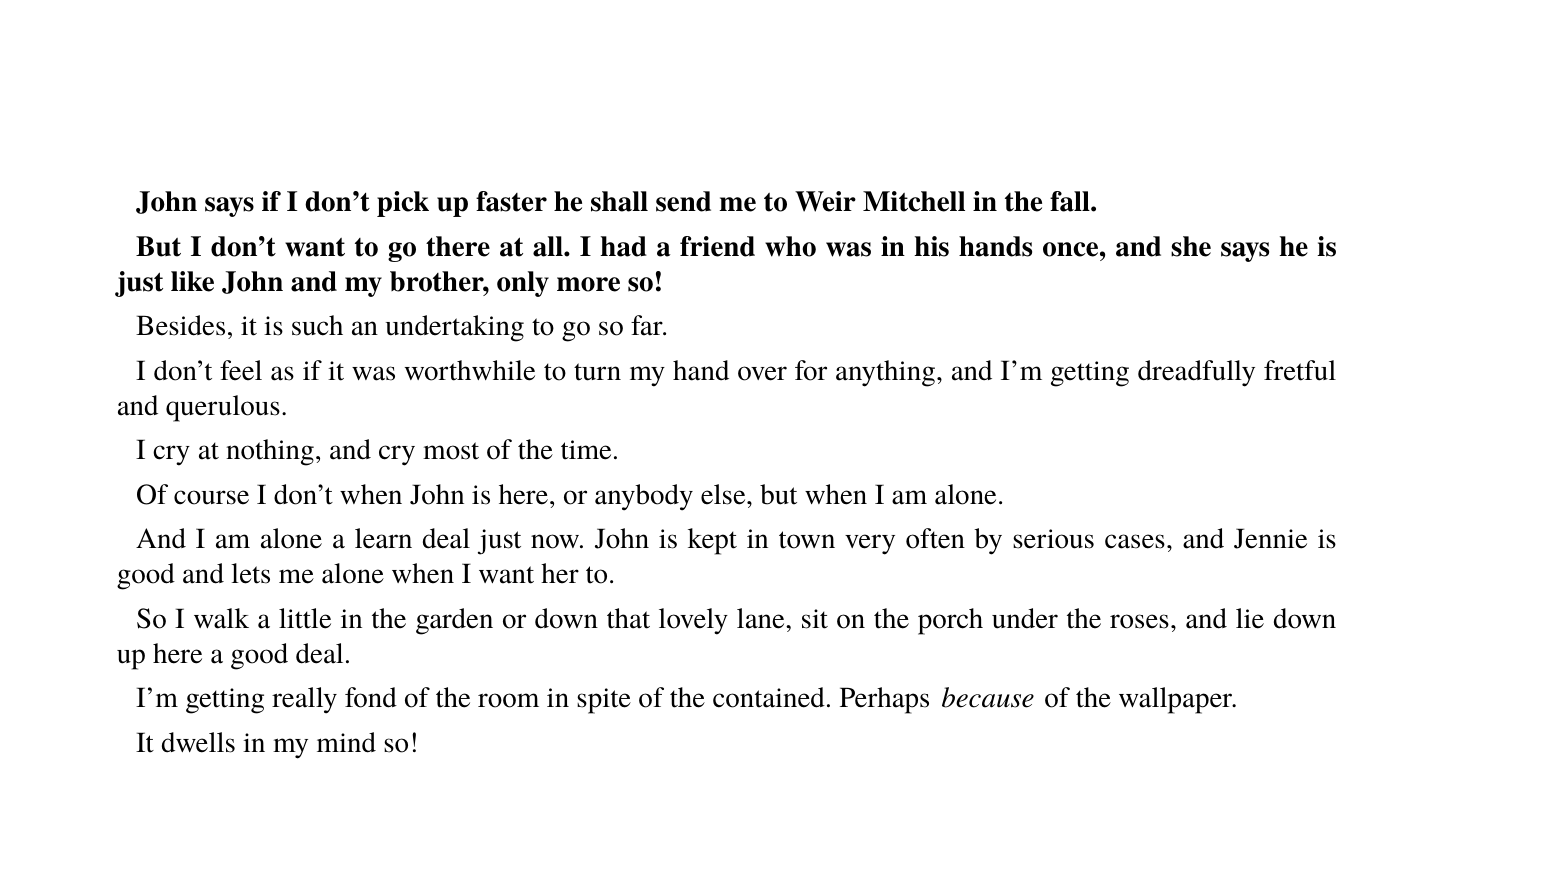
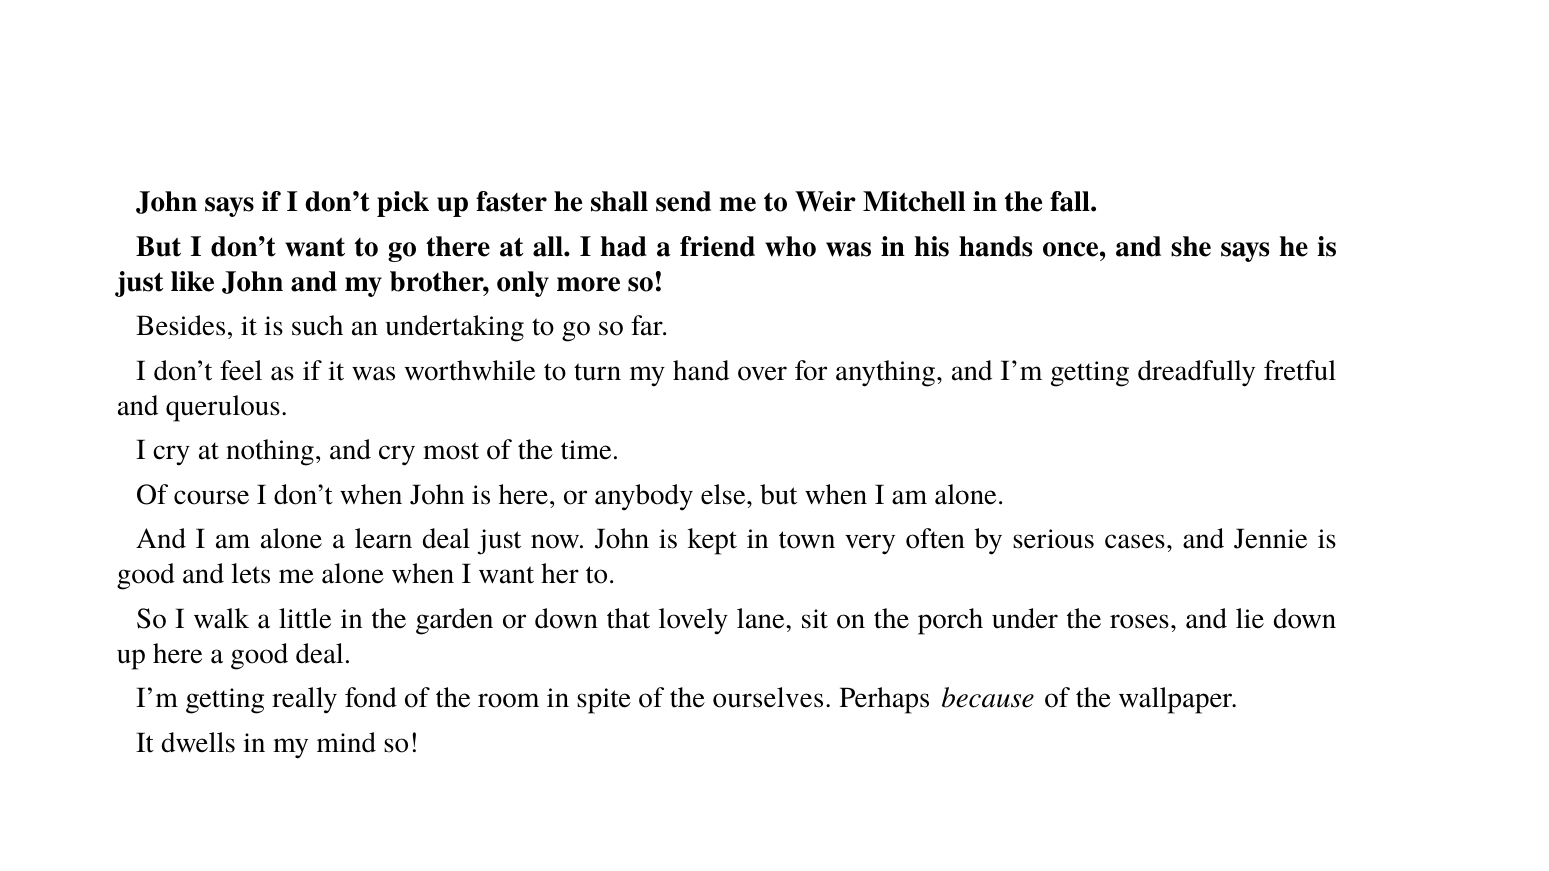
contained: contained -> ourselves
